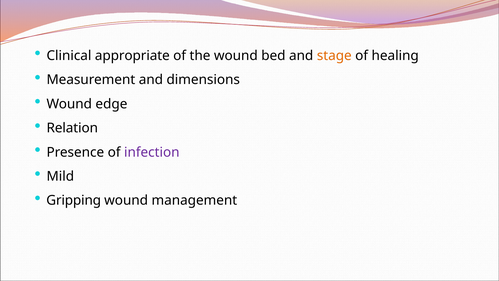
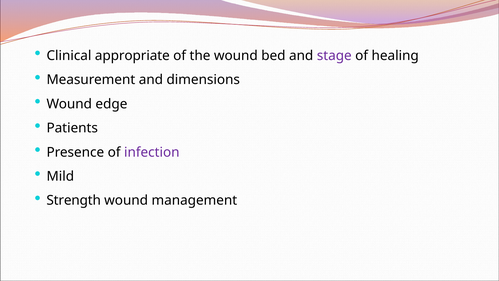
stage colour: orange -> purple
Relation: Relation -> Patients
Gripping: Gripping -> Strength
